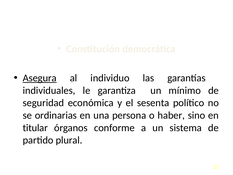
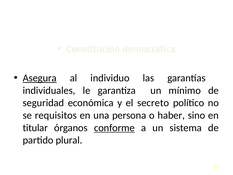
sesenta: sesenta -> secreto
ordinarias: ordinarias -> requisitos
conforme underline: none -> present
